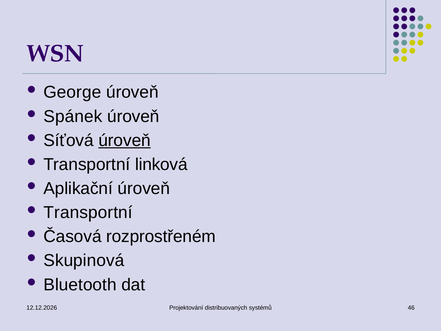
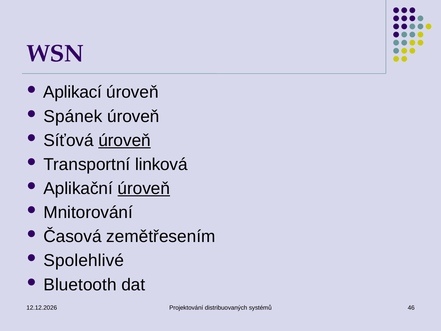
George: George -> Aplikací
úroveň at (144, 188) underline: none -> present
Transportní at (88, 212): Transportní -> Mnitorování
rozprostřeném: rozprostřeném -> zemětřesením
Skupinová: Skupinová -> Spolehlivé
